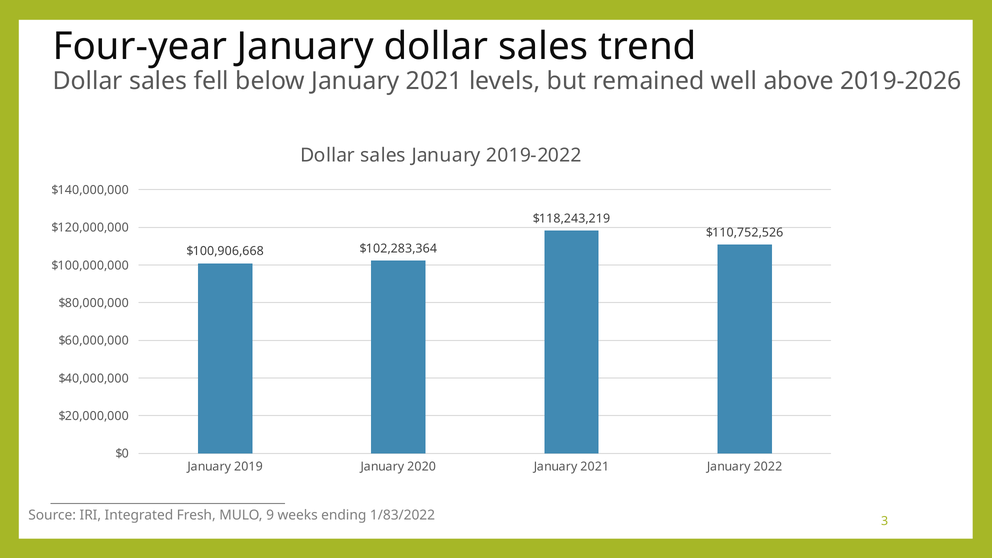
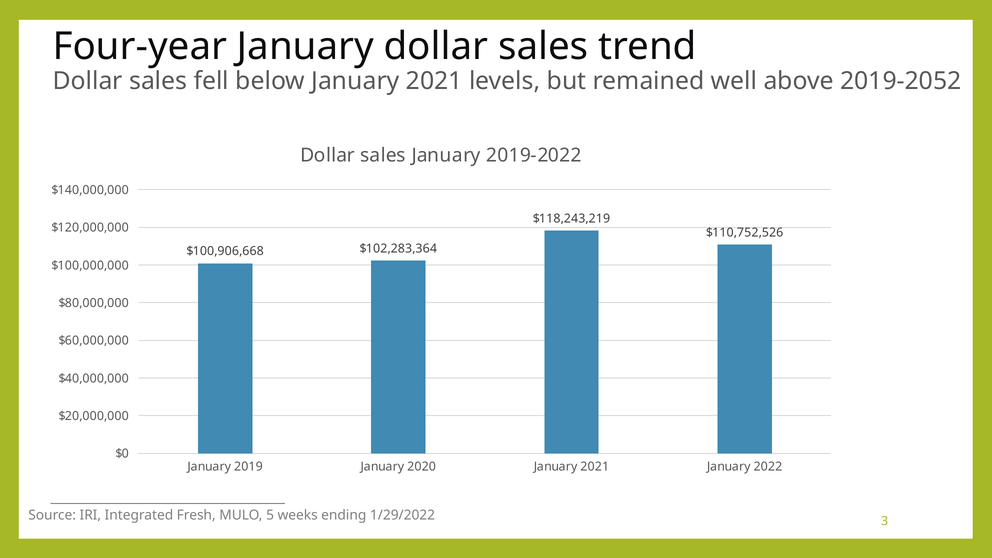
2019-2026: 2019-2026 -> 2019-2052
9: 9 -> 5
1/83/2022: 1/83/2022 -> 1/29/2022
